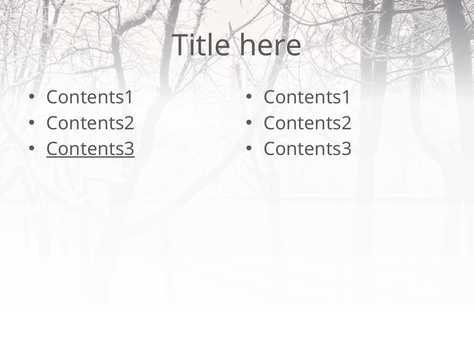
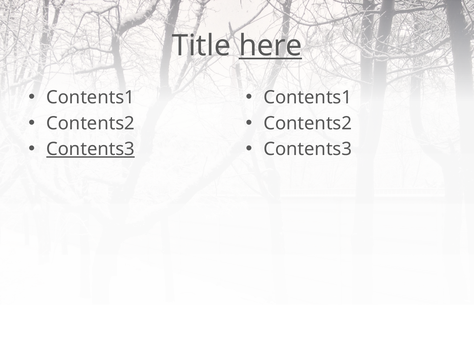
here underline: none -> present
